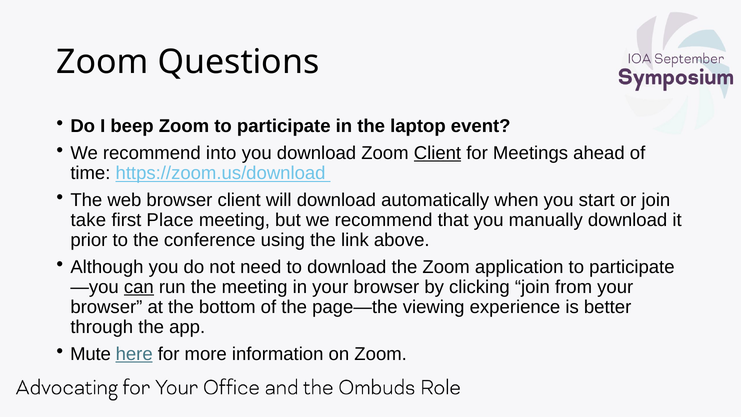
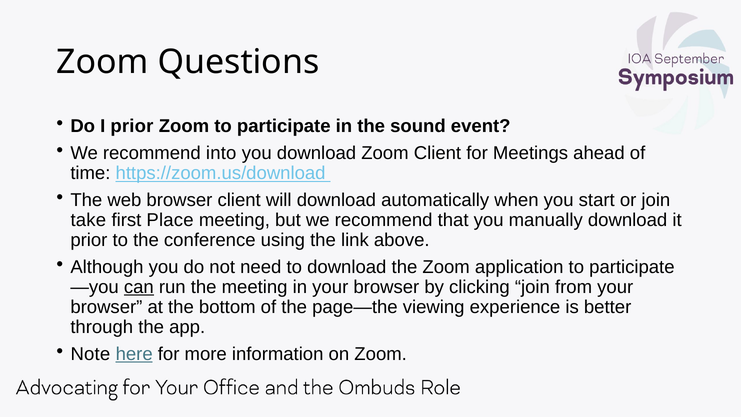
I beep: beep -> prior
laptop: laptop -> sound
Client at (437, 153) underline: present -> none
Mute: Mute -> Note
